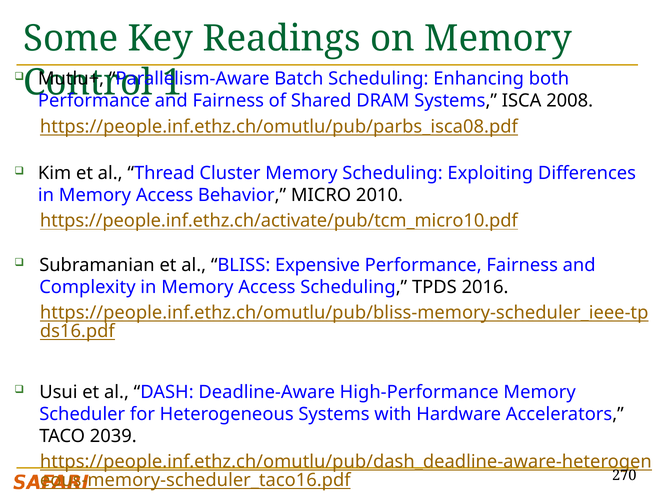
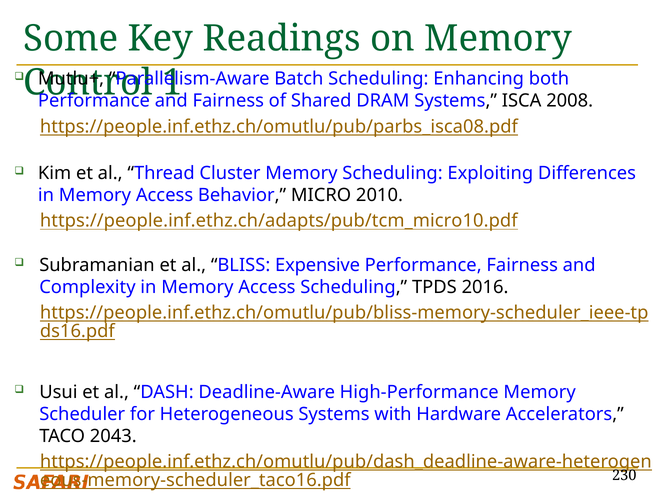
https://people.inf.ethz.ch/activate/pub/tcm_micro10.pdf: https://people.inf.ethz.ch/activate/pub/tcm_micro10.pdf -> https://people.inf.ethz.ch/adapts/pub/tcm_micro10.pdf
2039: 2039 -> 2043
270: 270 -> 230
